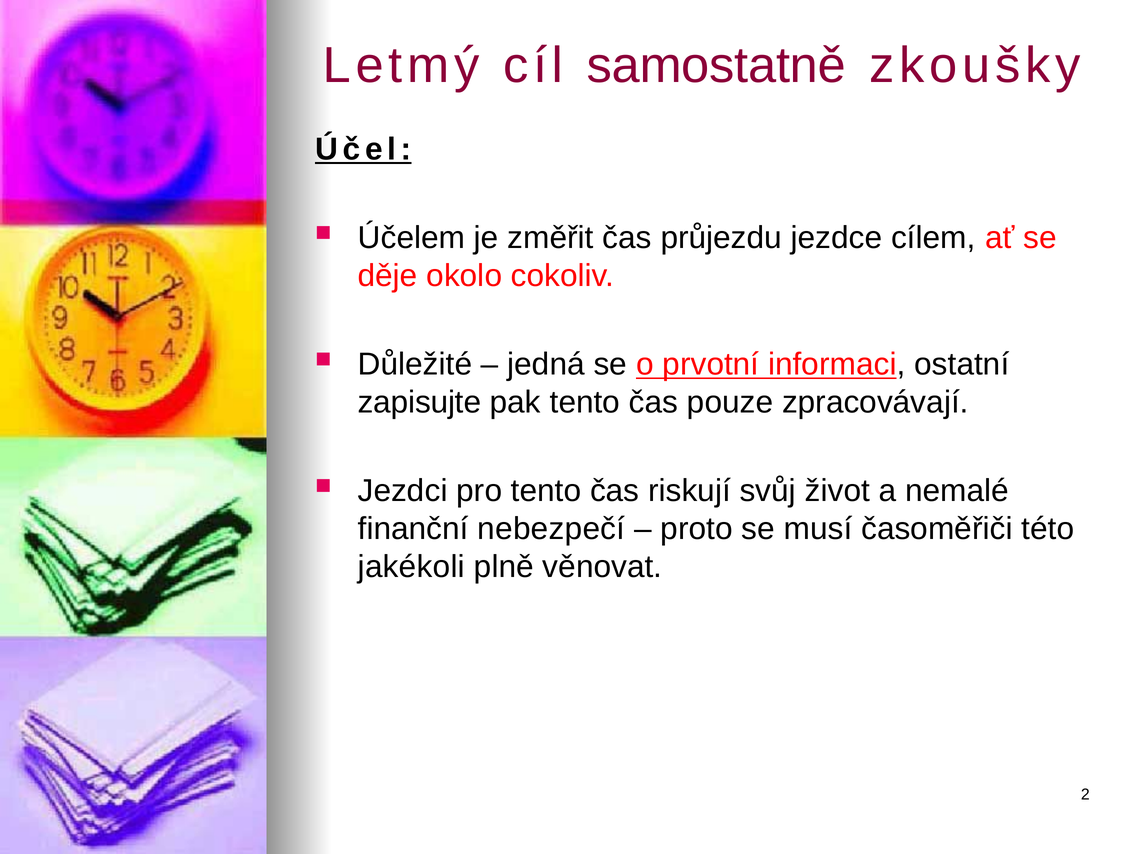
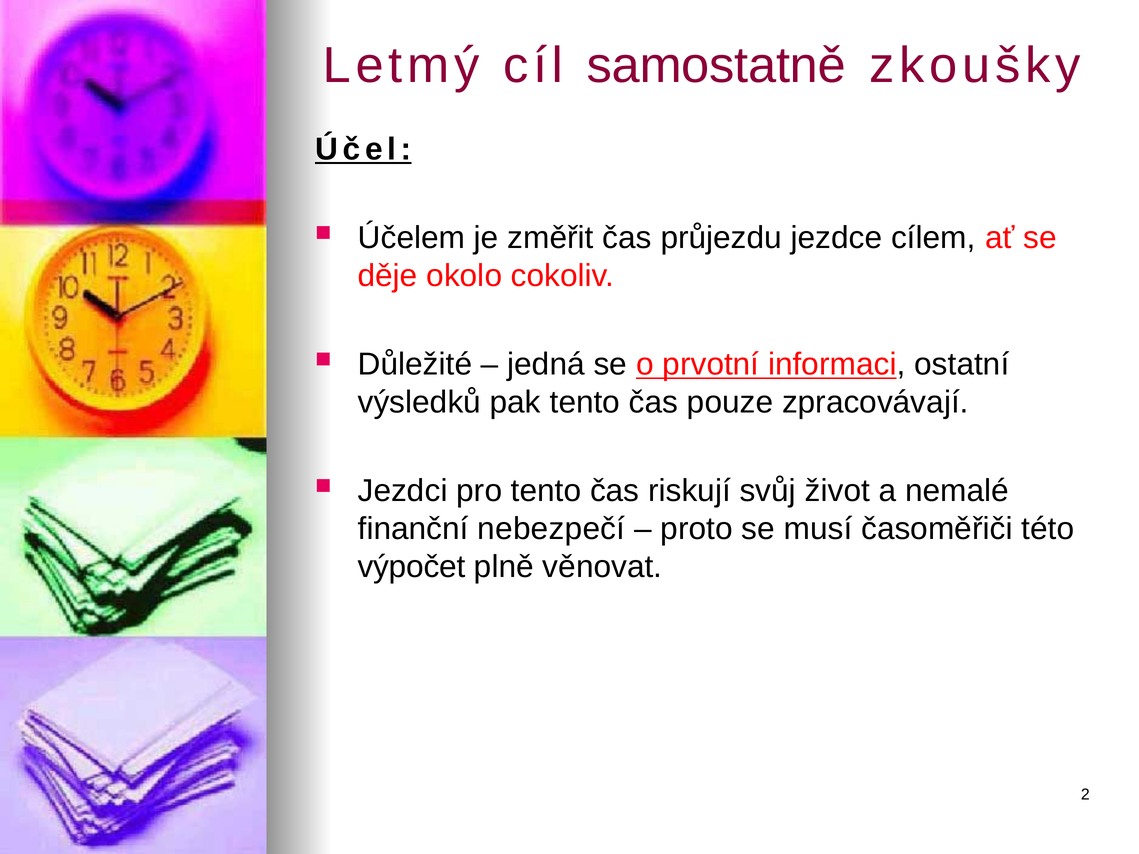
zapisujte: zapisujte -> výsledků
jakékoli: jakékoli -> výpočet
